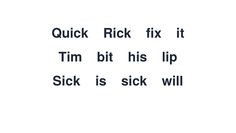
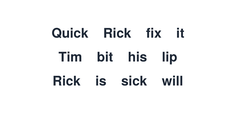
Sick at (67, 81): Sick -> Rick
